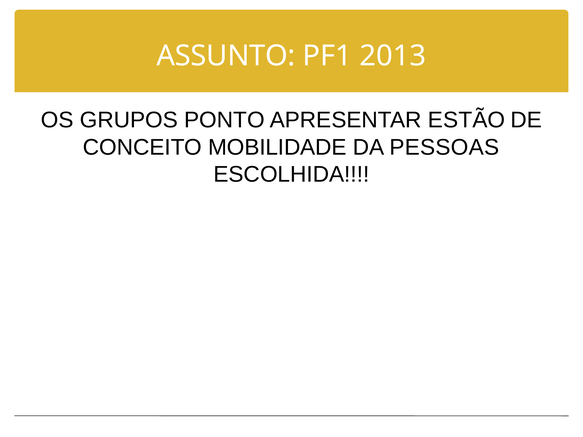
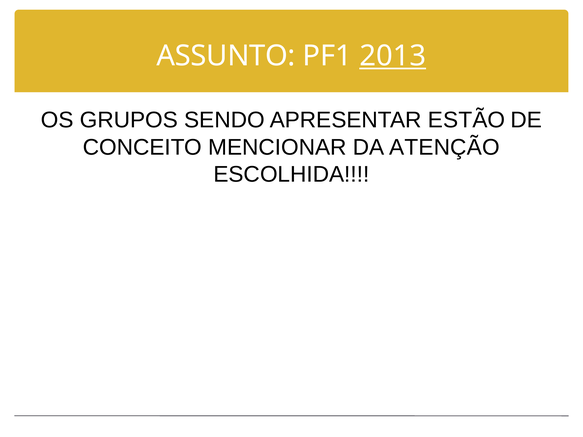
2013 underline: none -> present
PONTO: PONTO -> SENDO
MOBILIDADE: MOBILIDADE -> MENCIONAR
PESSOAS: PESSOAS -> ATENÇÃO
